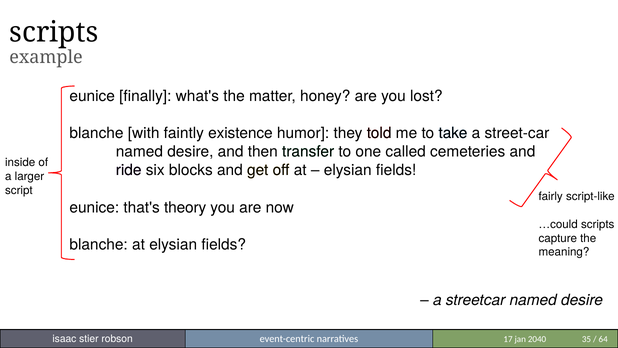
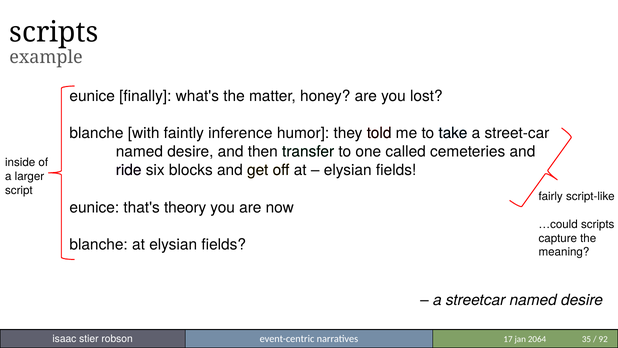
existence: existence -> inference
2040: 2040 -> 2064
64: 64 -> 92
